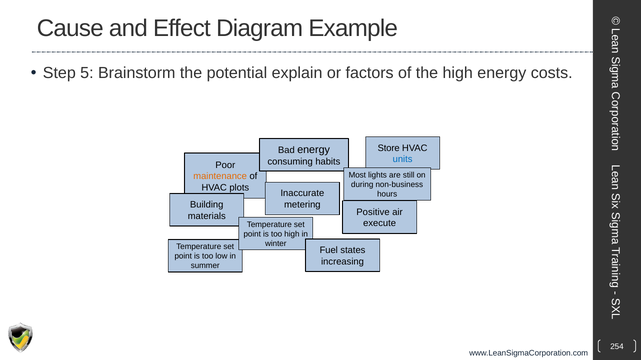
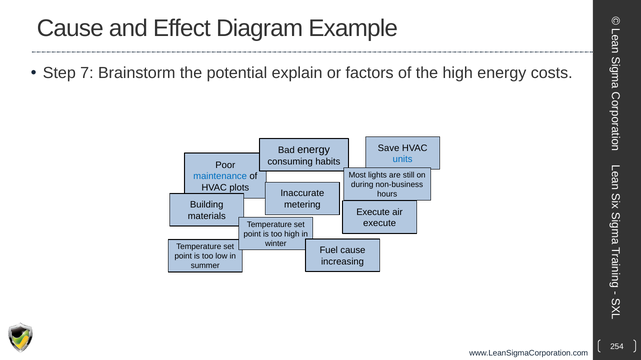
5: 5 -> 7
Store: Store -> Save
maintenance colour: orange -> blue
Positive at (373, 213): Positive -> Execute
Fuel states: states -> cause
